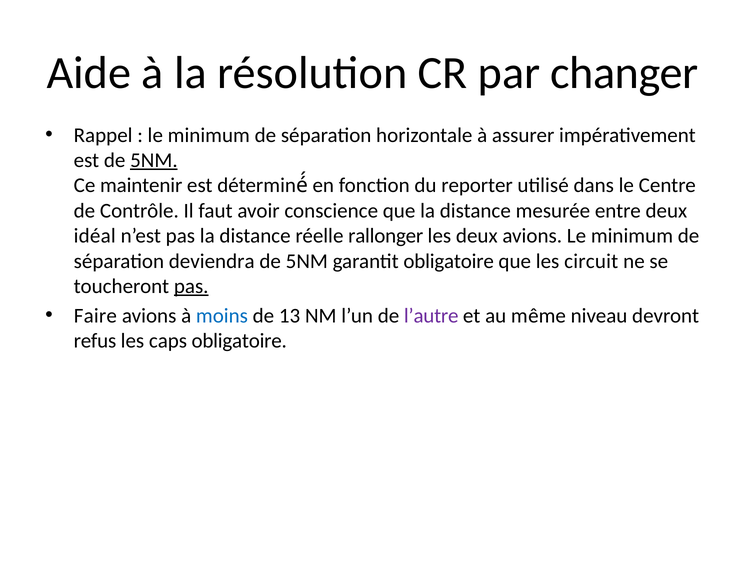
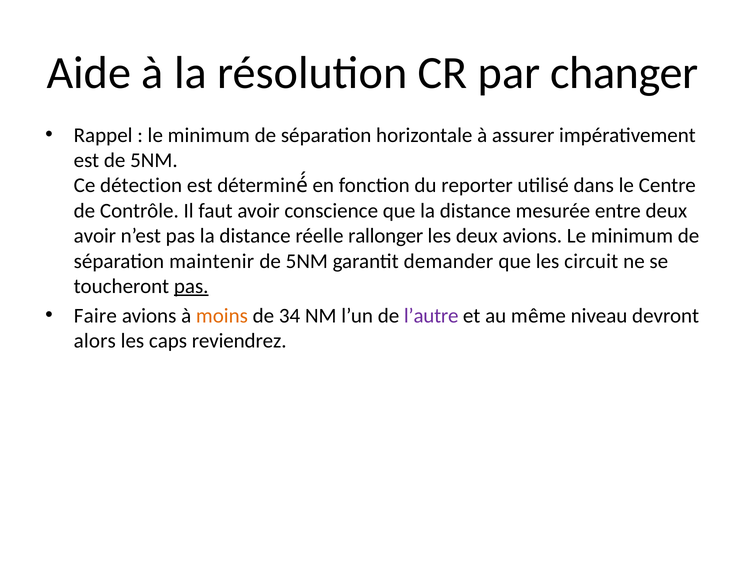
5NM at (154, 160) underline: present -> none
maintenir: maintenir -> détection
idéal at (95, 236): idéal -> avoir
deviendra: deviendra -> maintenir
garantit obligatoire: obligatoire -> demander
moins colour: blue -> orange
13: 13 -> 34
refus: refus -> alors
caps obligatoire: obligatoire -> reviendrez
